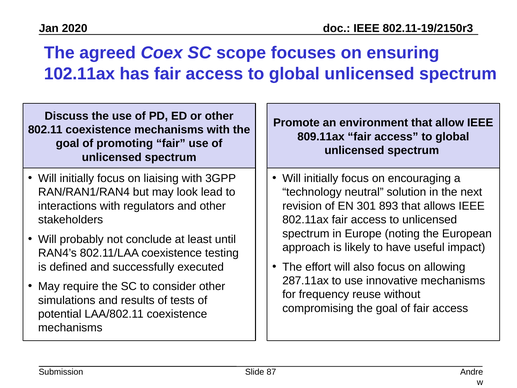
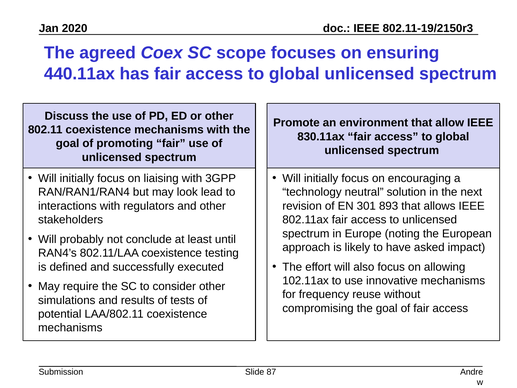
102.11ax: 102.11ax -> 440.11ax
809.11ax: 809.11ax -> 830.11ax
useful: useful -> asked
287.11ax: 287.11ax -> 102.11ax
